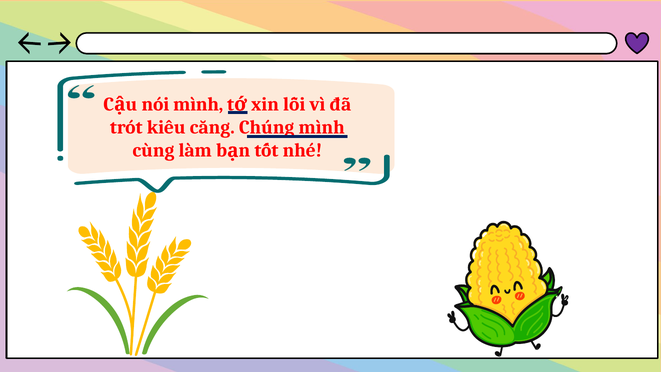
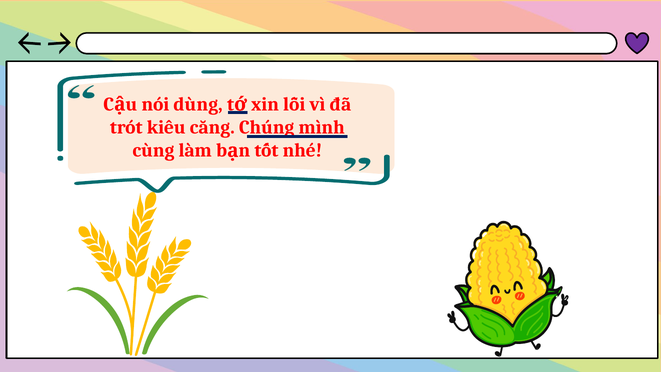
nói mình: mình -> dùng
